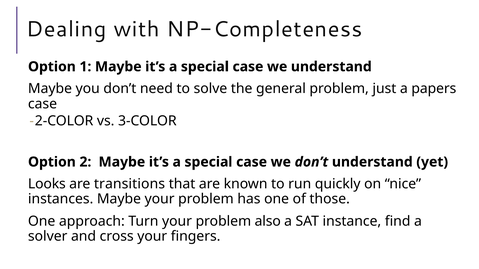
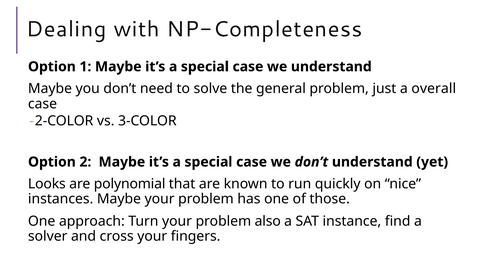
papers: papers -> overall
transitions: transitions -> polynomial
